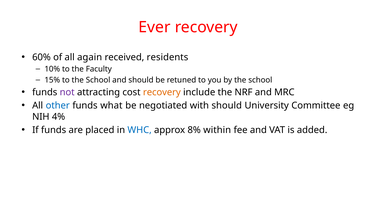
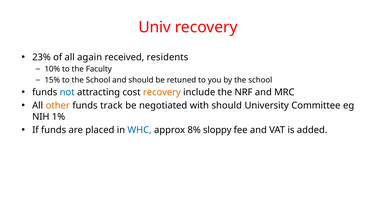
Ever: Ever -> Univ
60%: 60% -> 23%
not colour: purple -> blue
other colour: blue -> orange
what: what -> track
4%: 4% -> 1%
within: within -> sloppy
